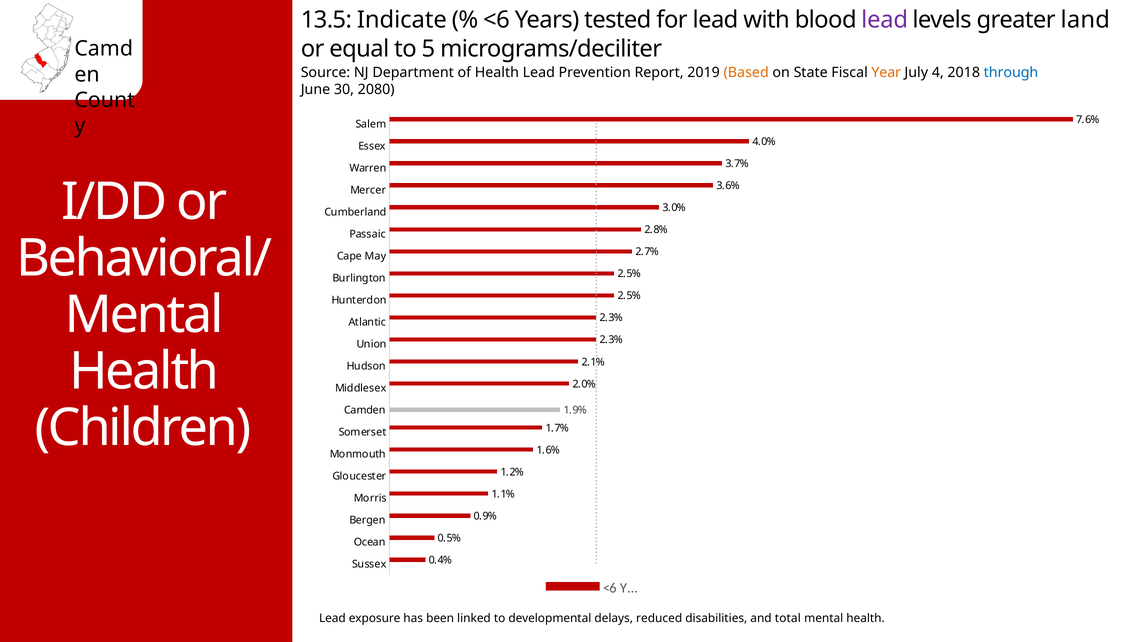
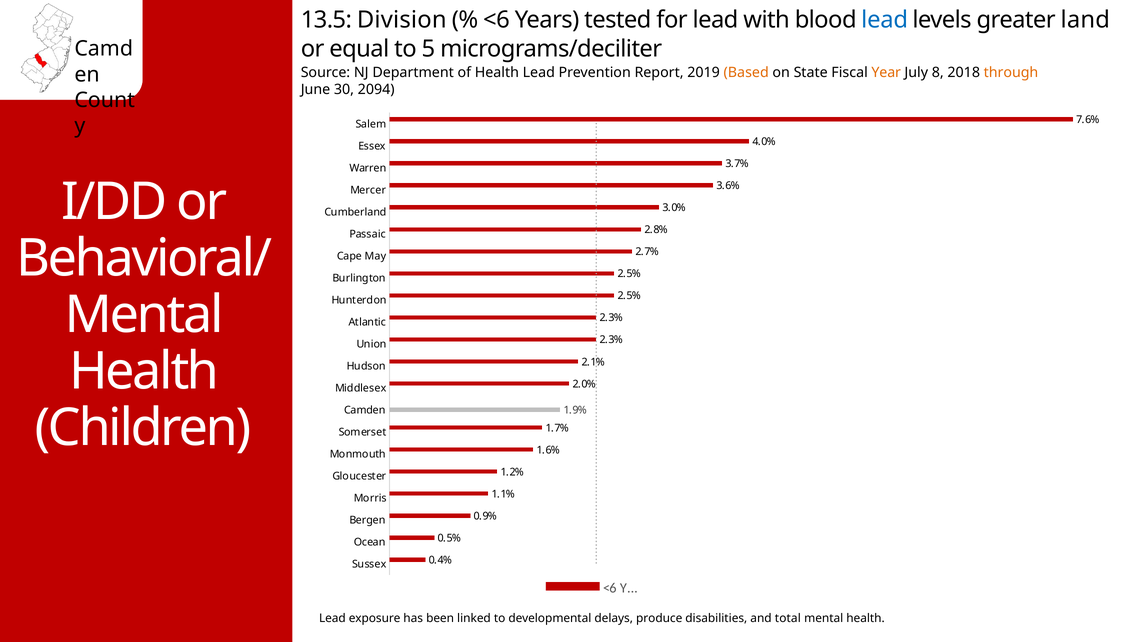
Indicate: Indicate -> Division
lead at (885, 20) colour: purple -> blue
4: 4 -> 8
through colour: blue -> orange
2080: 2080 -> 2094
reduced: reduced -> produce
